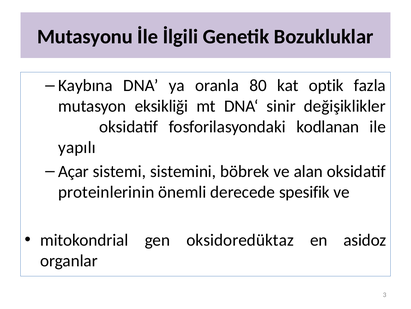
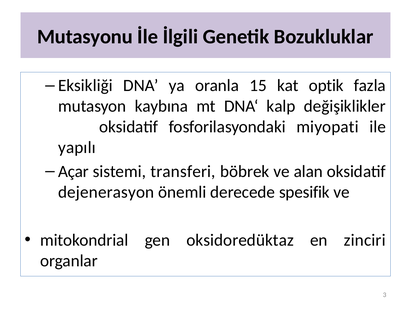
Kaybına: Kaybına -> Eksikliği
80: 80 -> 15
eksikliği: eksikliği -> kaybına
sinir: sinir -> kalp
kodlanan: kodlanan -> miyopati
sistemini: sistemini -> transferi
proteinlerinin: proteinlerinin -> dejenerasyon
asidoz: asidoz -> zinciri
